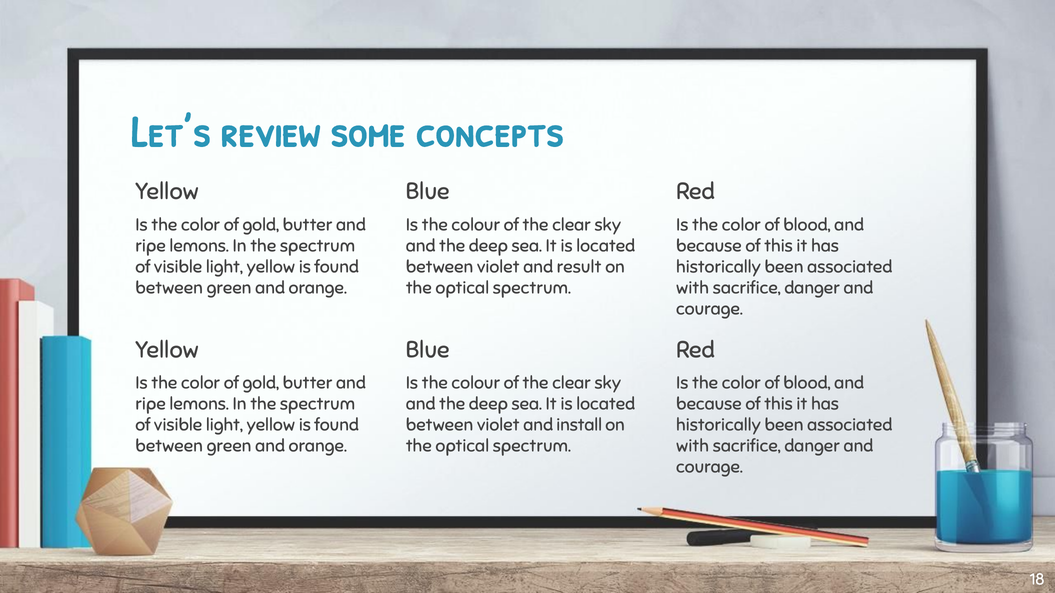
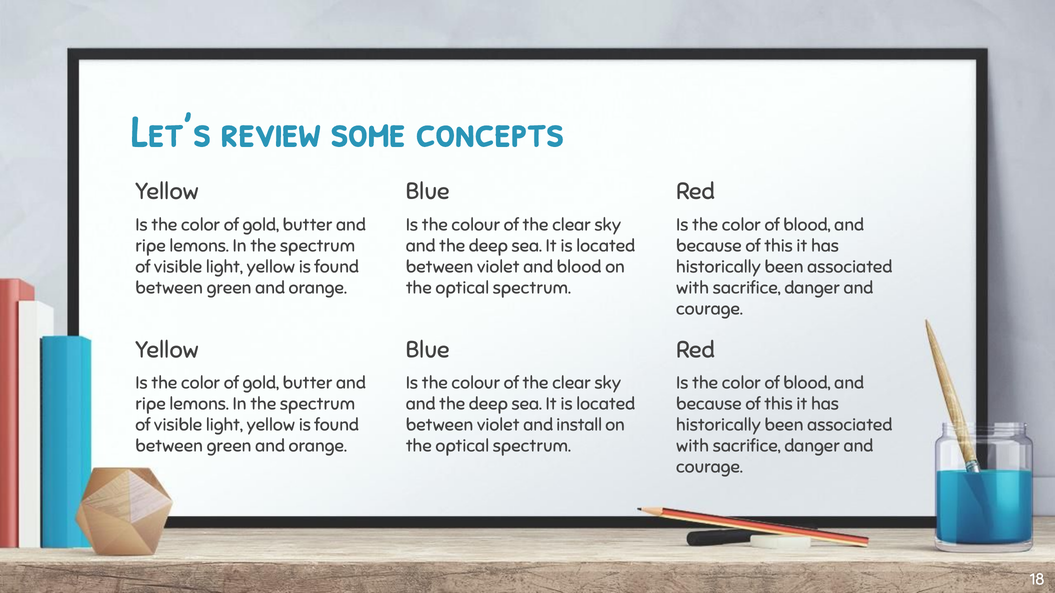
and result: result -> blood
